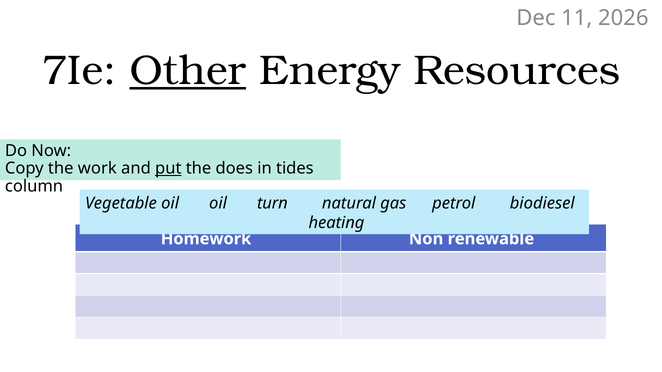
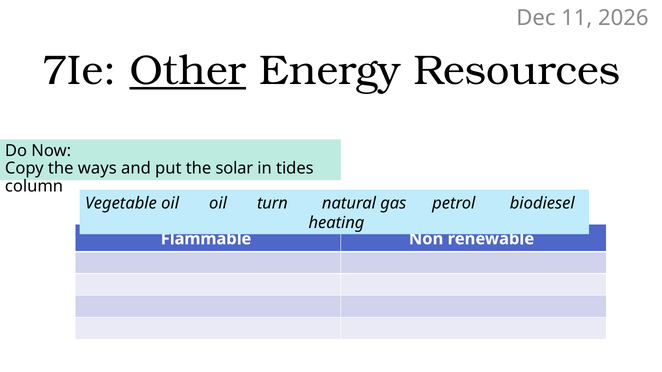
work: work -> ways
put underline: present -> none
does: does -> solar
Homework: Homework -> Flammable
